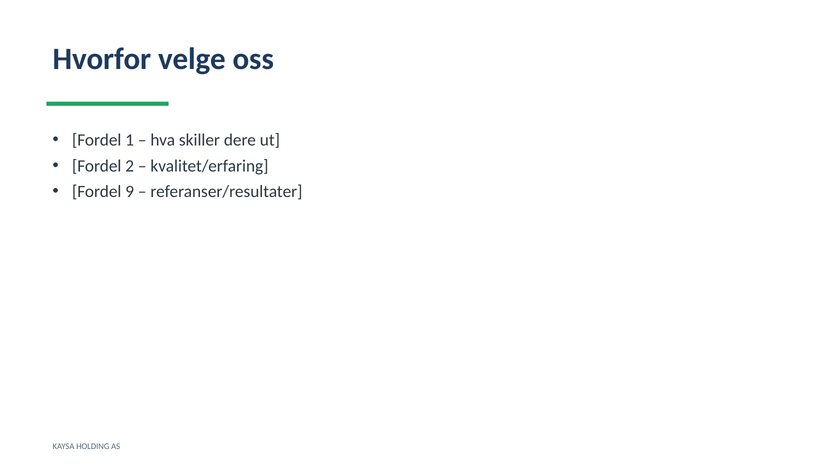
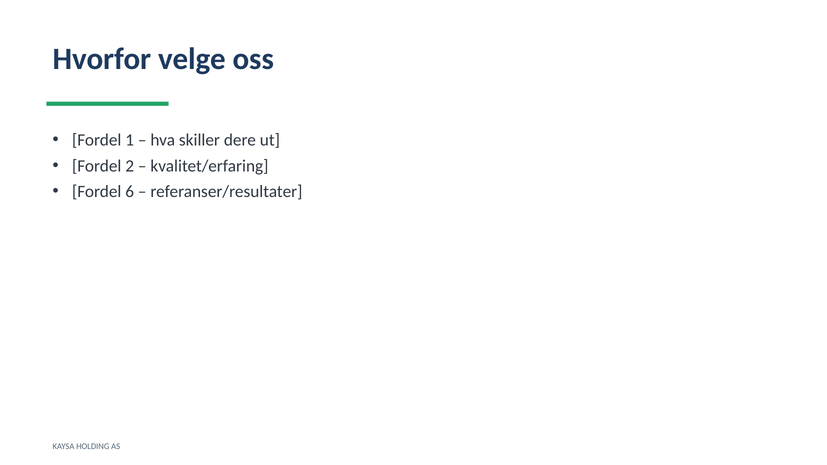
9: 9 -> 6
